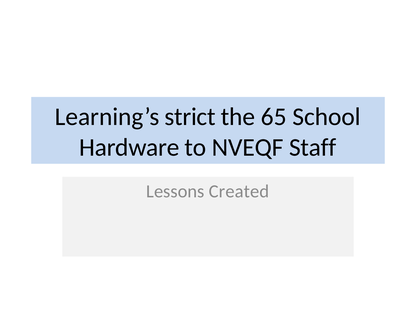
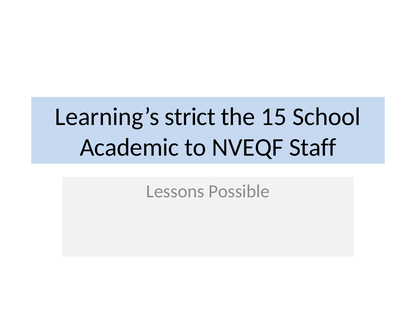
65: 65 -> 15
Hardware: Hardware -> Academic
Created: Created -> Possible
